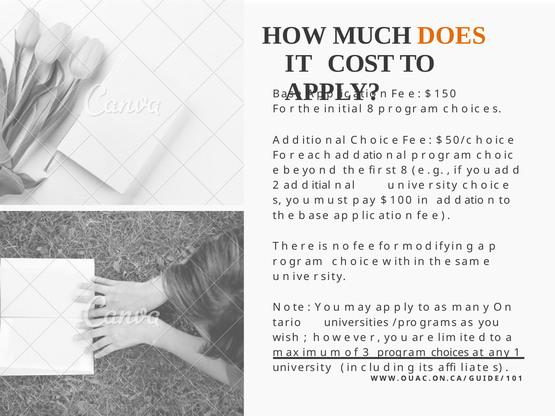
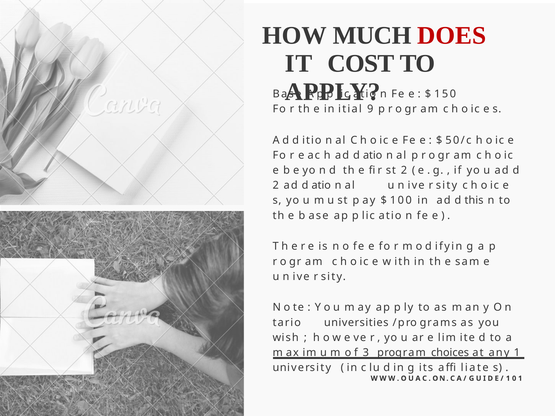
DOES colour: orange -> red
itial 8: 8 -> 9
st 8: 8 -> 2
2 ad d itial: itial -> atio
in ad d atio: atio -> this
